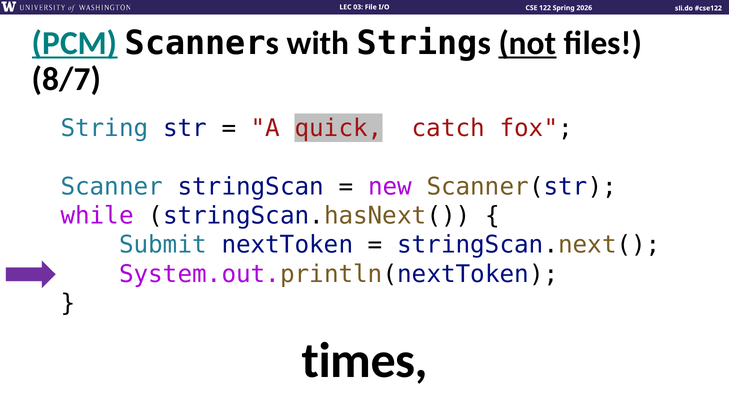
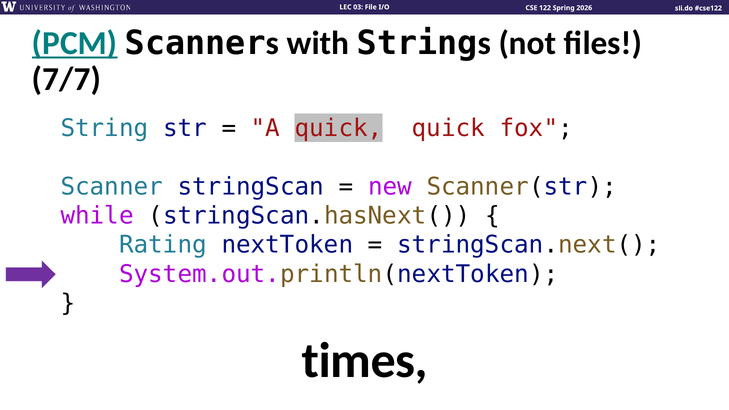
not underline: present -> none
8/7: 8/7 -> 7/7
quick catch: catch -> quick
Submit: Submit -> Rating
